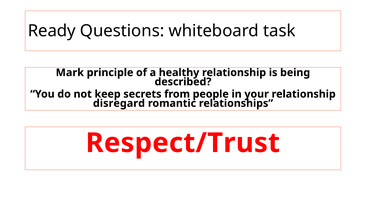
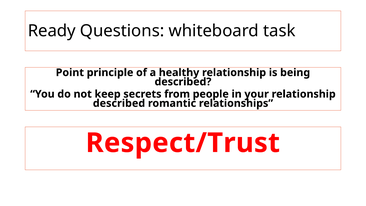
Mark: Mark -> Point
disregard at (119, 103): disregard -> described
